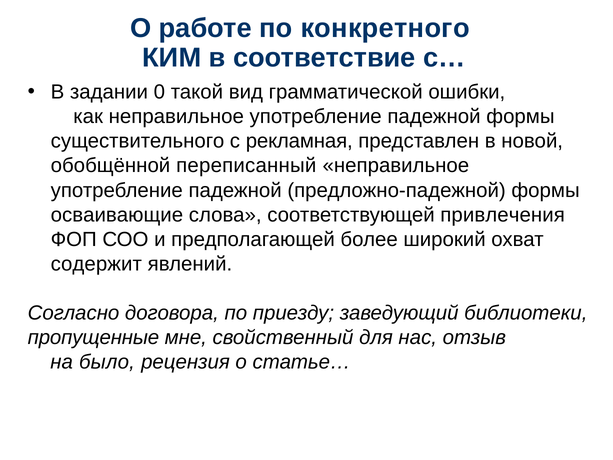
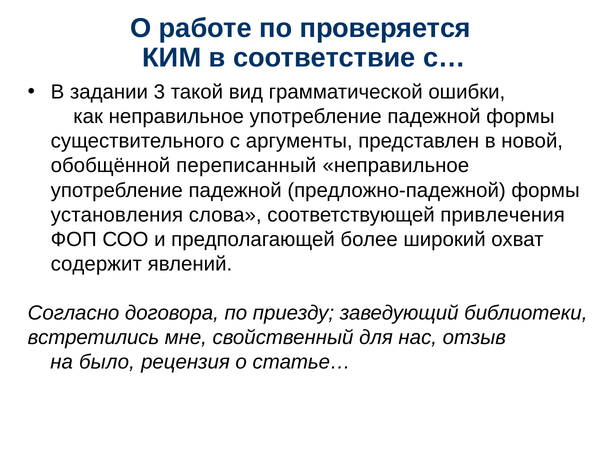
конкретного: конкретного -> проверяется
0: 0 -> 3
рекламная: рекламная -> аргументы
осваивающие: осваивающие -> установления
пропущенные: пропущенные -> встретились
